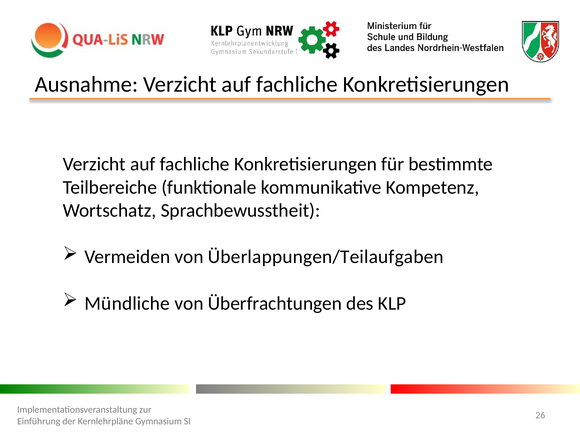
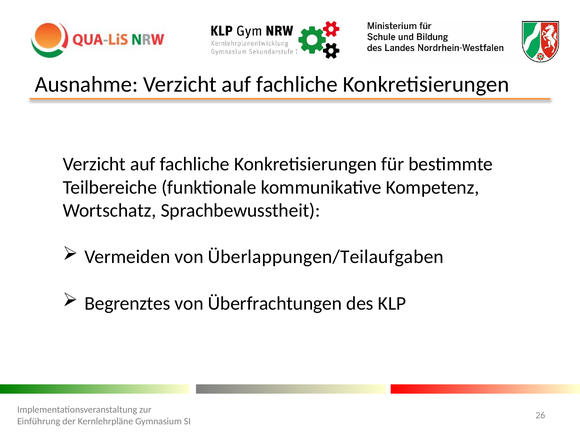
Mündliche: Mündliche -> Begrenztes
